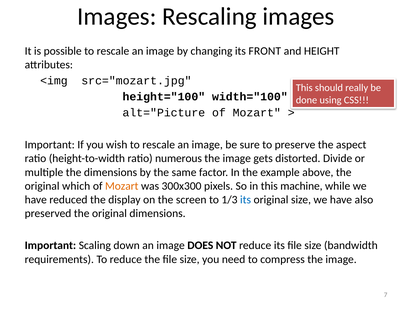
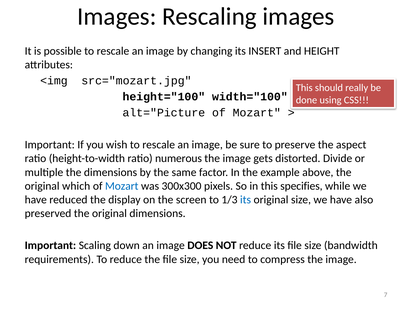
FRONT: FRONT -> INSERT
Mozart at (122, 186) colour: orange -> blue
machine: machine -> specifies
